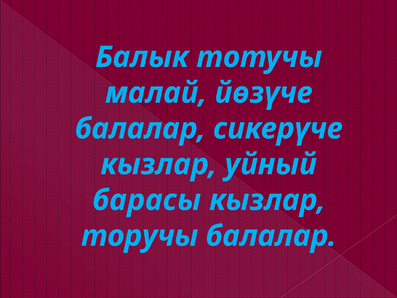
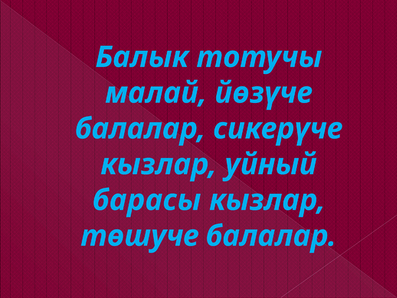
торучы: торучы -> төшуче
